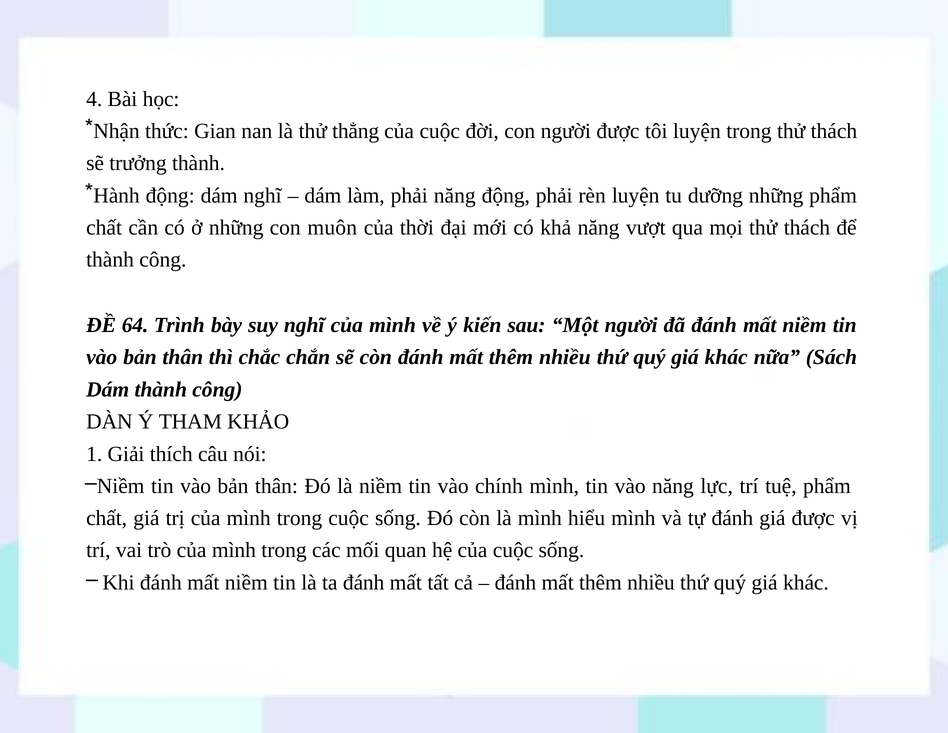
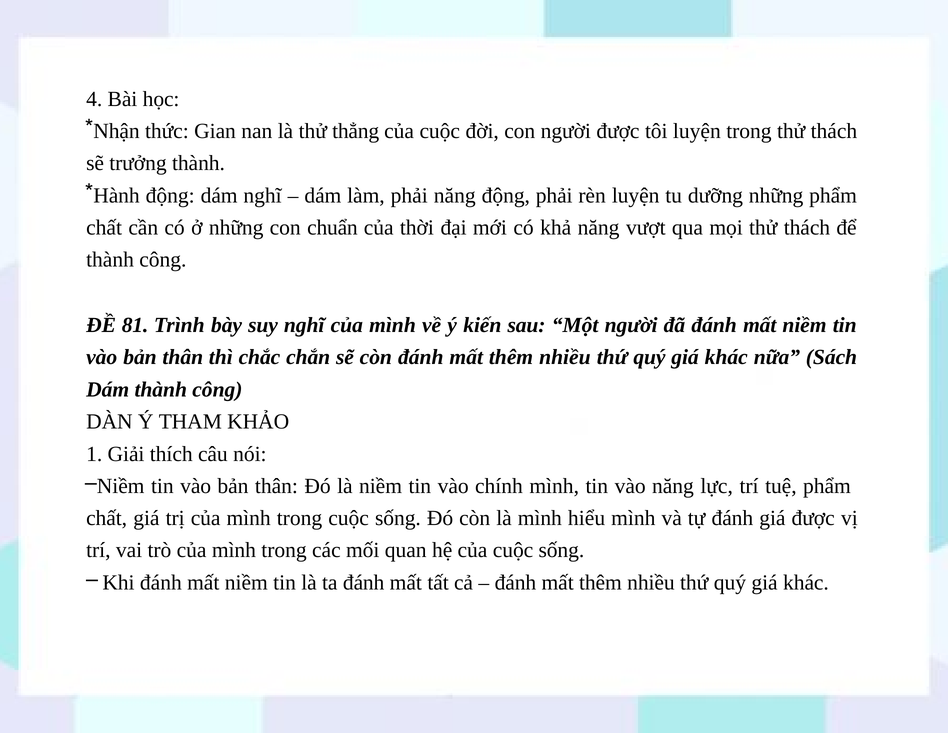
muôn: muôn -> chuẩn
64: 64 -> 81
